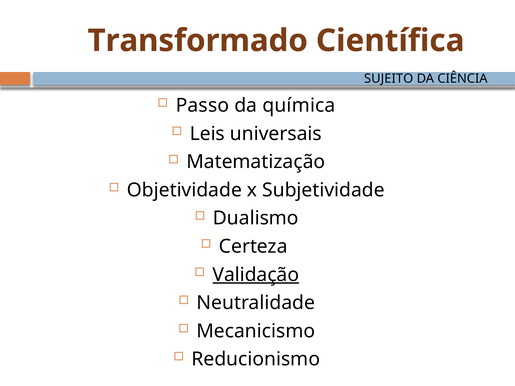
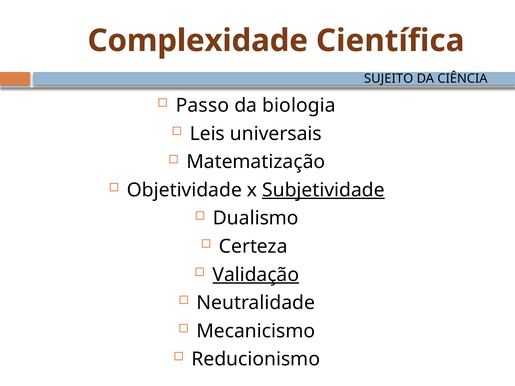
Transformado: Transformado -> Complexidade
química: química -> biologia
Subjetividade underline: none -> present
